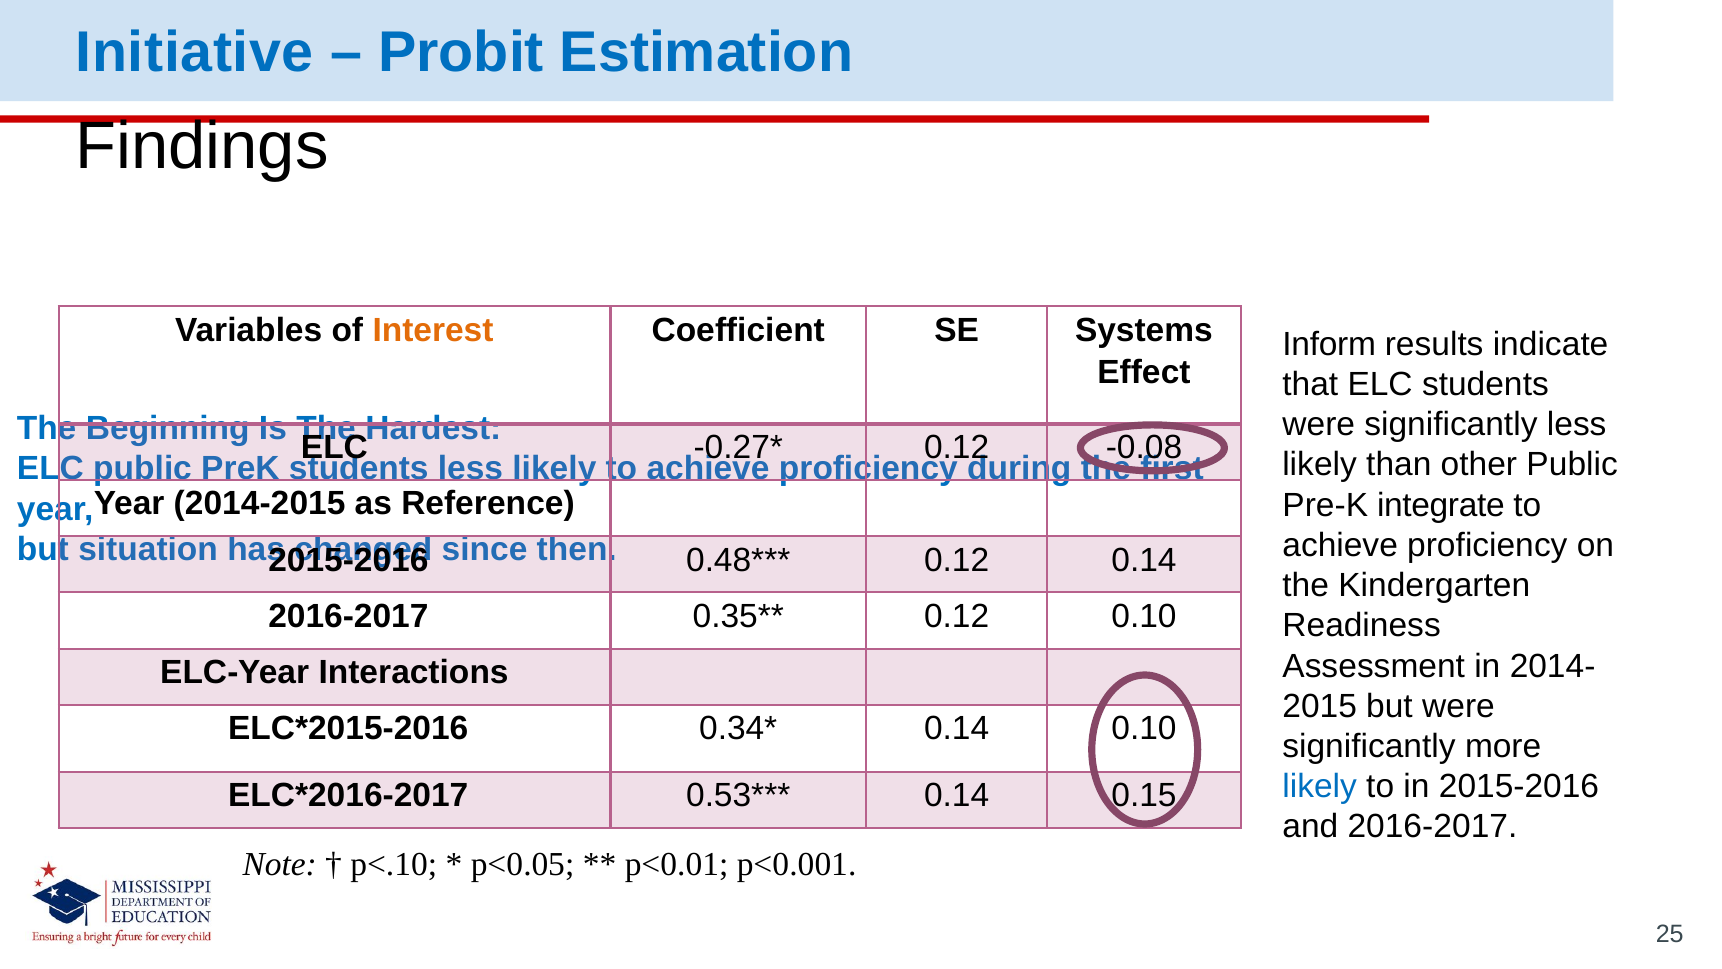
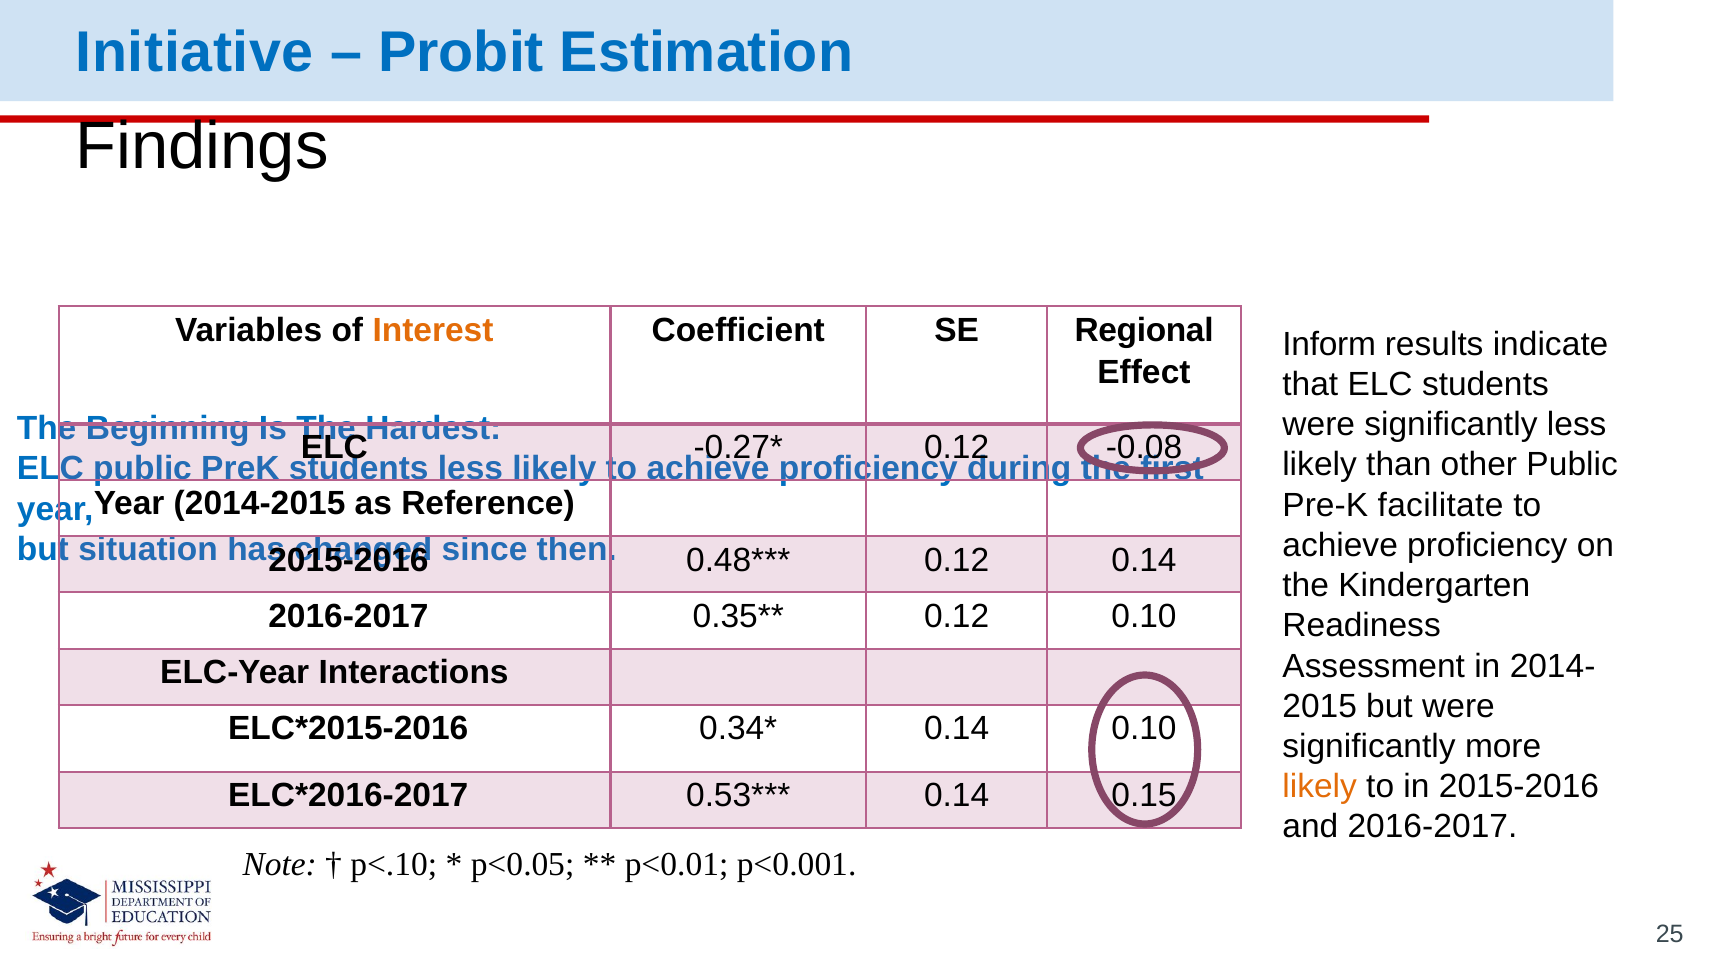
Systems: Systems -> Regional
integrate: integrate -> facilitate
likely at (1320, 786) colour: blue -> orange
